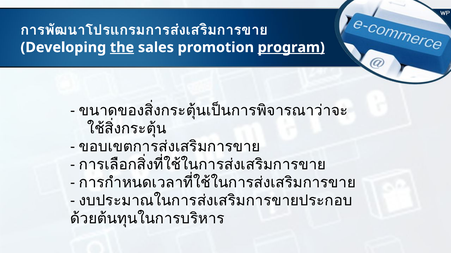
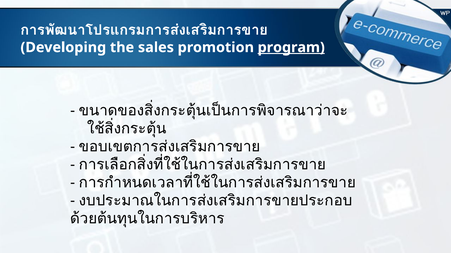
the underline: present -> none
